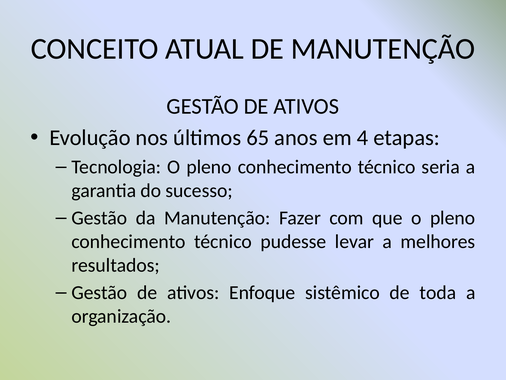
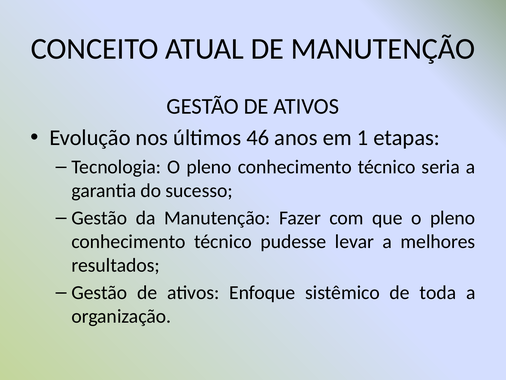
65: 65 -> 46
4: 4 -> 1
